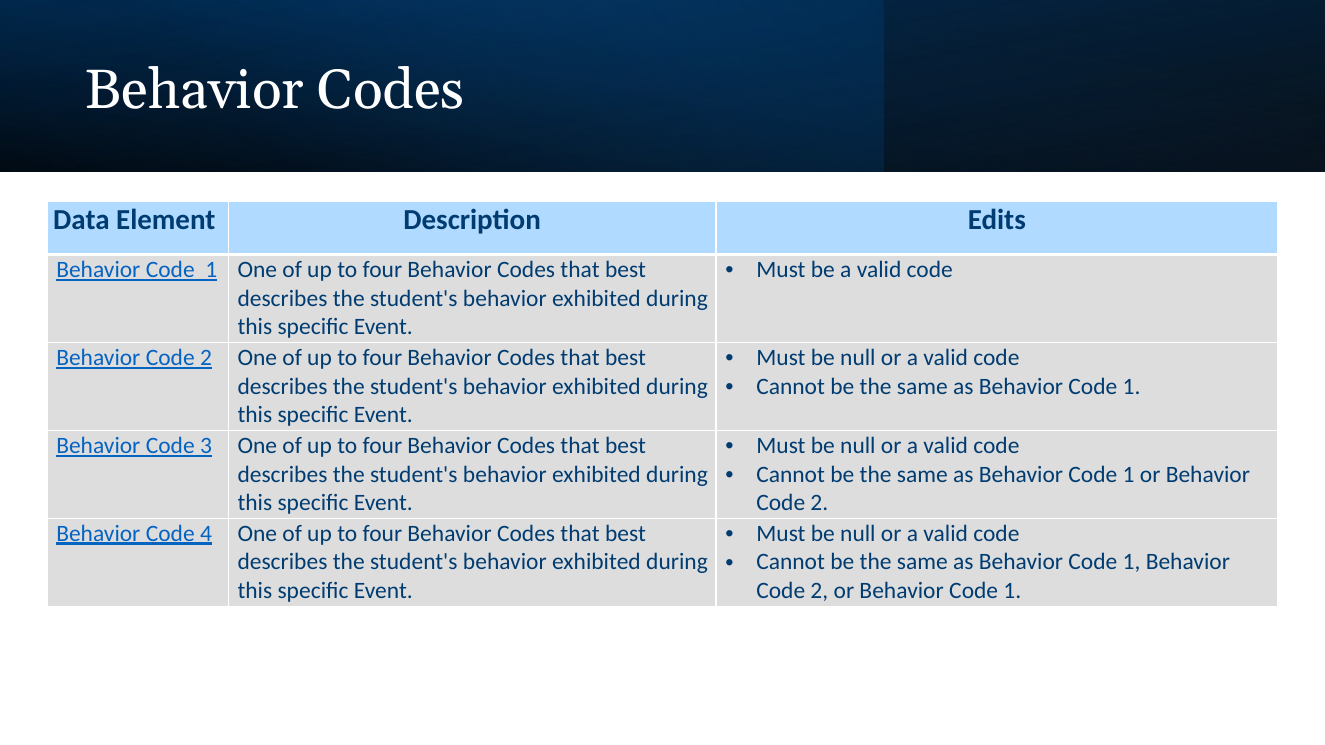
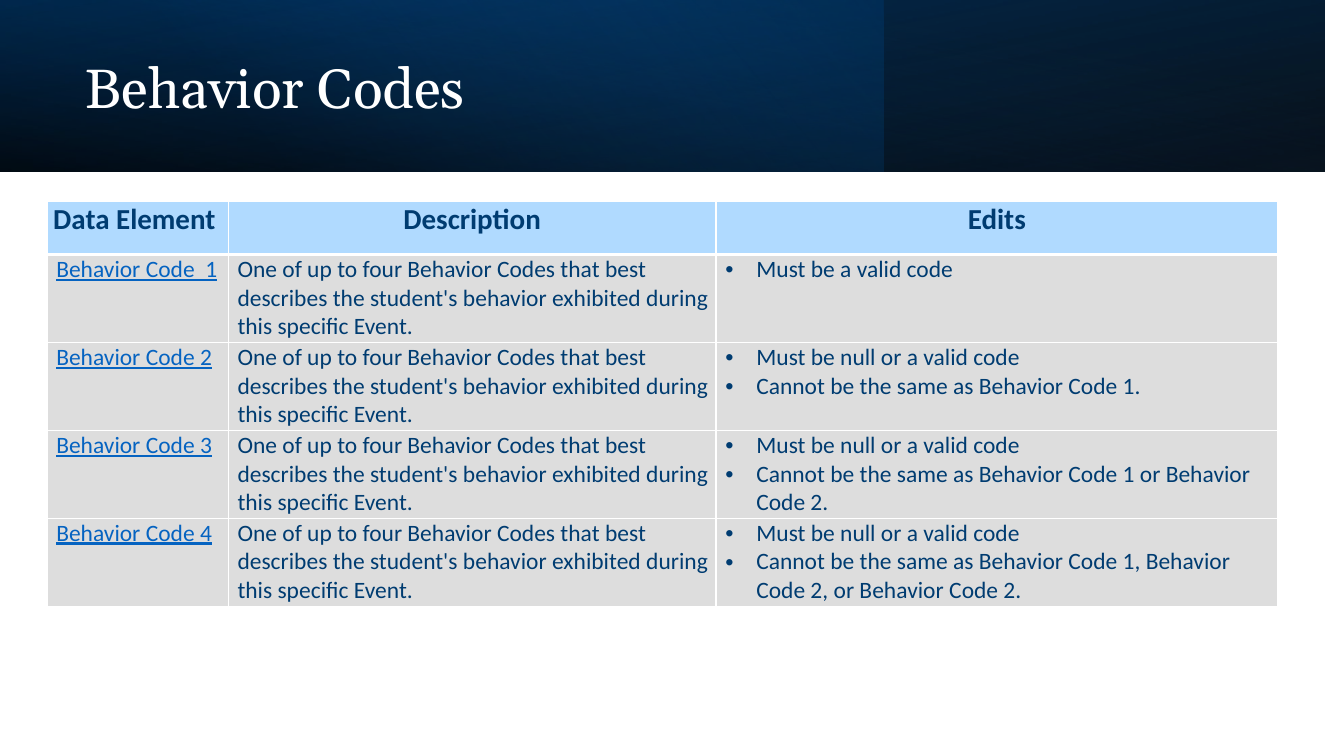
1 at (1012, 591): 1 -> 2
